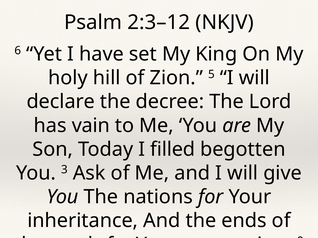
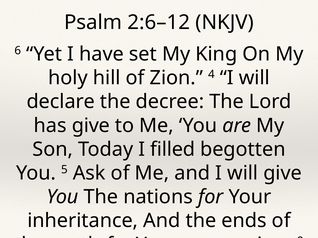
2:3–12: 2:3–12 -> 2:6–12
5: 5 -> 4
has vain: vain -> give
3: 3 -> 5
